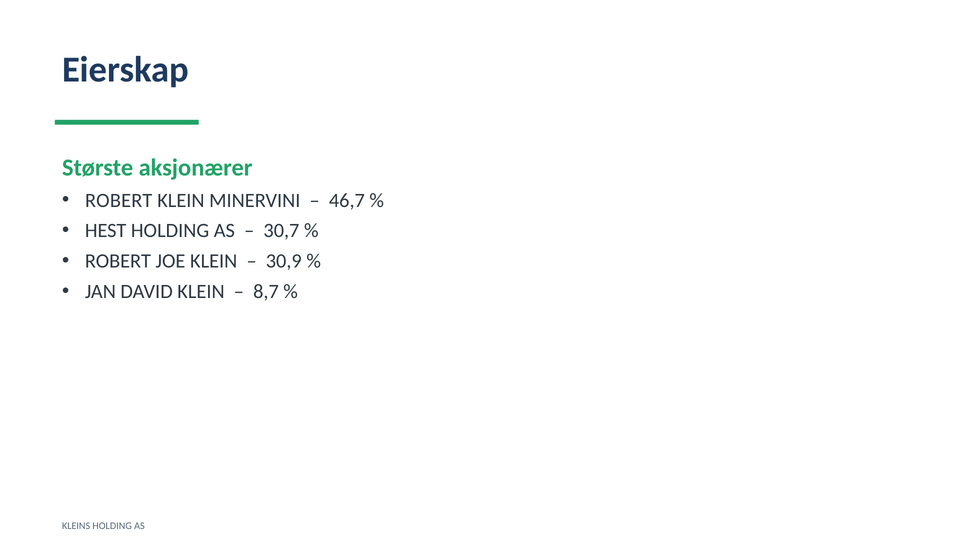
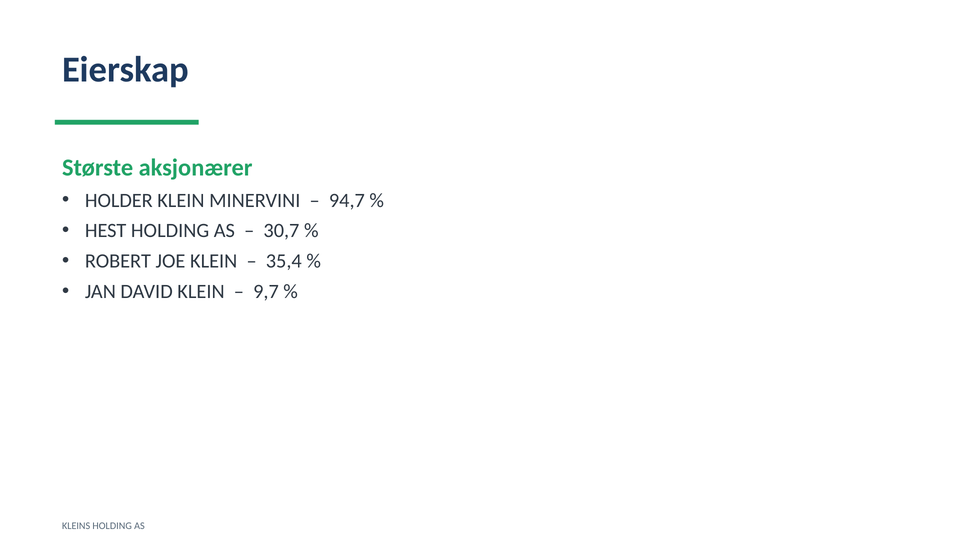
ROBERT at (119, 200): ROBERT -> HOLDER
46,7: 46,7 -> 94,7
30,9: 30,9 -> 35,4
8,7: 8,7 -> 9,7
